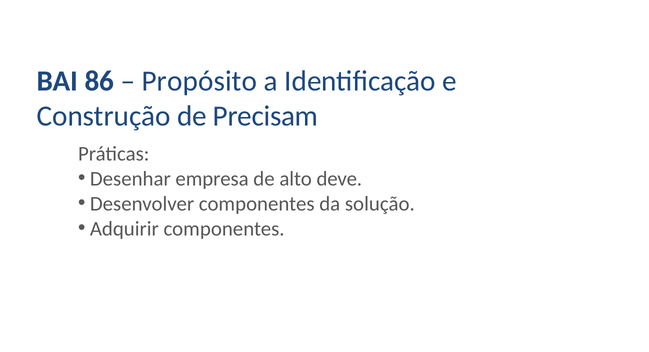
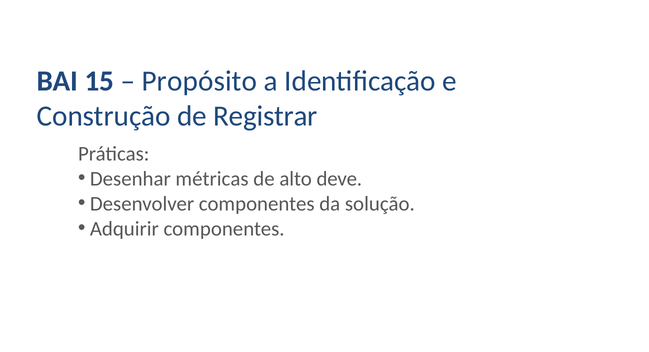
86: 86 -> 15
Precisam: Precisam -> Registrar
empresa: empresa -> métricas
